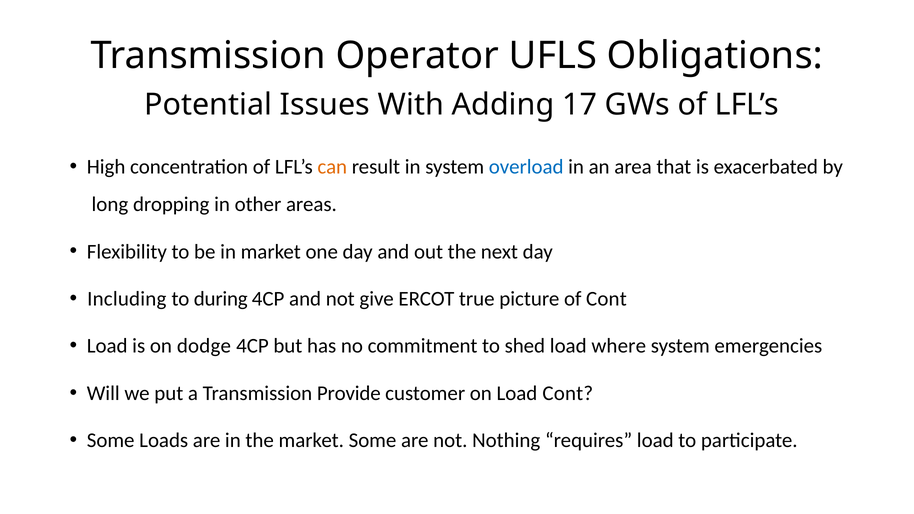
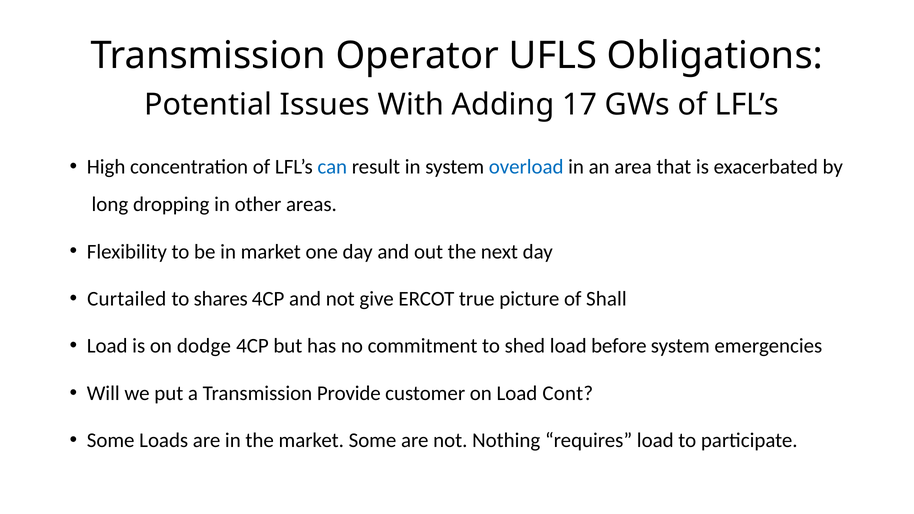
can colour: orange -> blue
Including: Including -> Curtailed
during: during -> shares
of Cont: Cont -> Shall
where: where -> before
